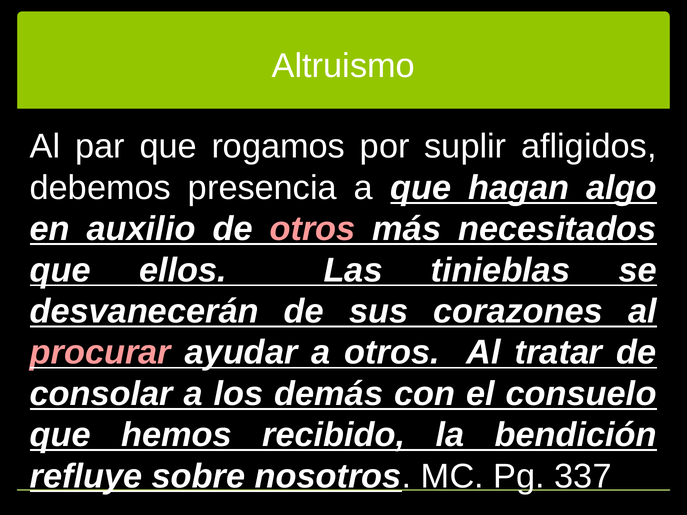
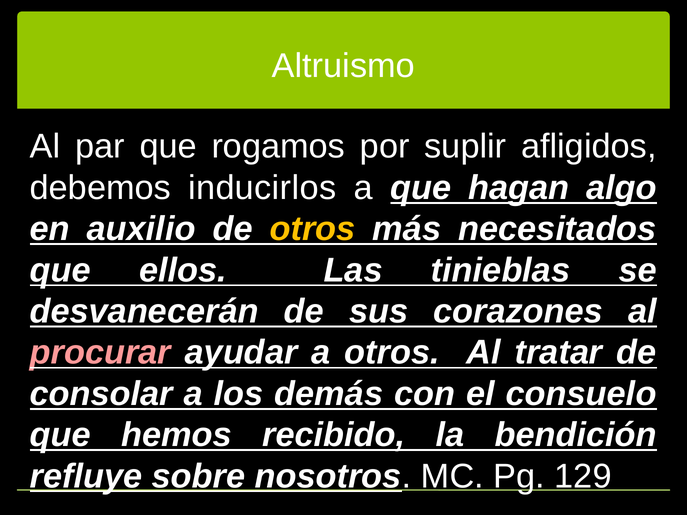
presencia: presencia -> inducirlos
otros at (313, 229) colour: pink -> yellow
337: 337 -> 129
